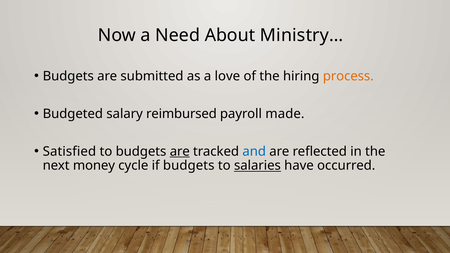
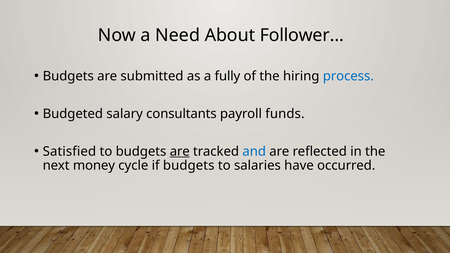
Ministry…: Ministry… -> Follower…
love: love -> fully
process colour: orange -> blue
reimbursed: reimbursed -> consultants
made: made -> funds
salaries underline: present -> none
